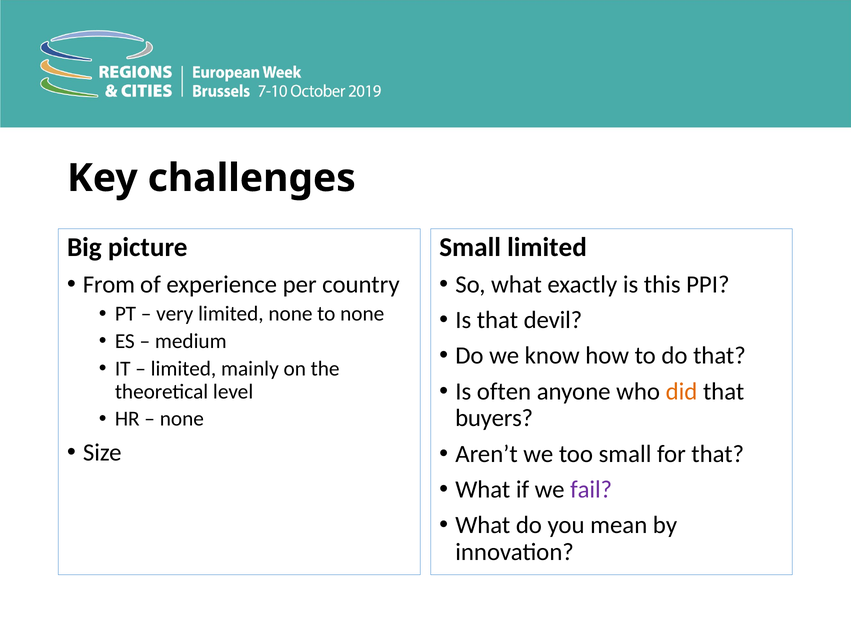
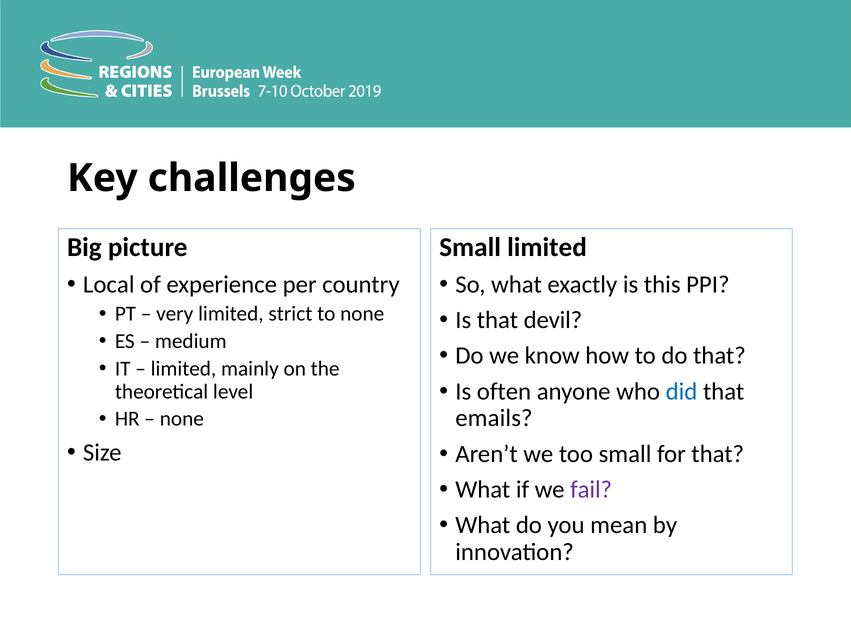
From: From -> Local
limited none: none -> strict
did colour: orange -> blue
buyers: buyers -> emails
